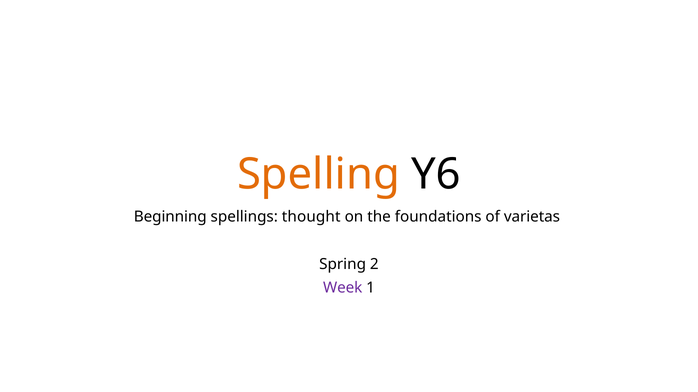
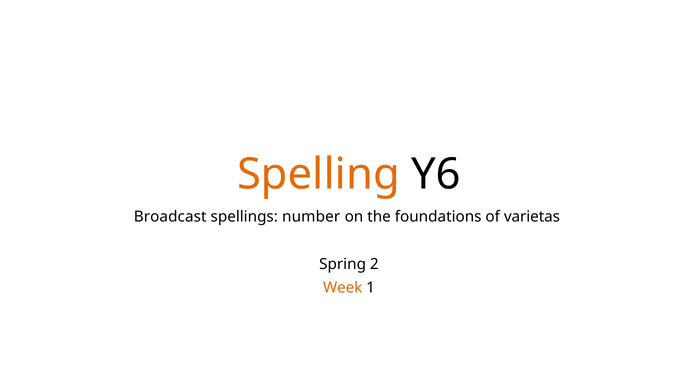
Beginning: Beginning -> Broadcast
thought: thought -> number
Week colour: purple -> orange
